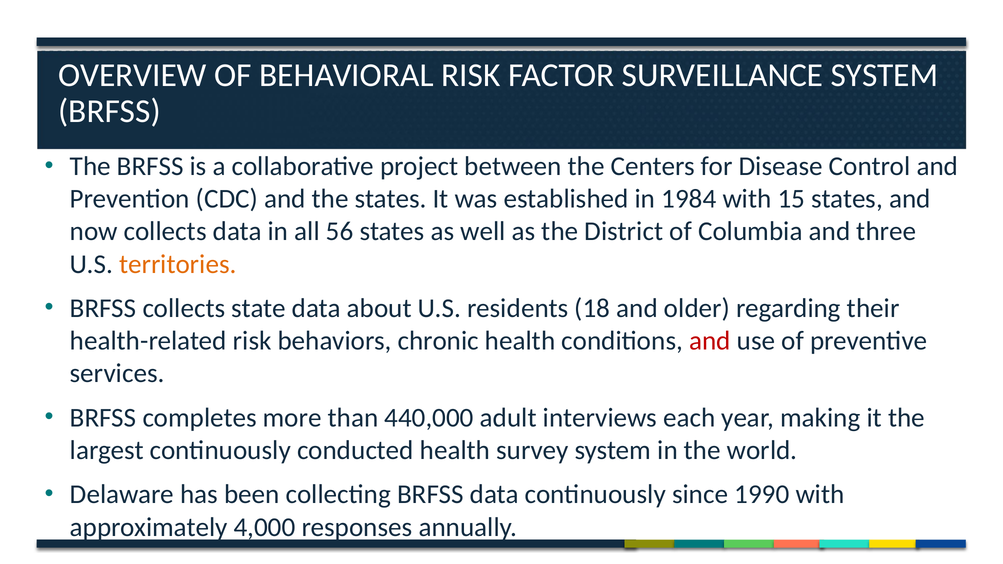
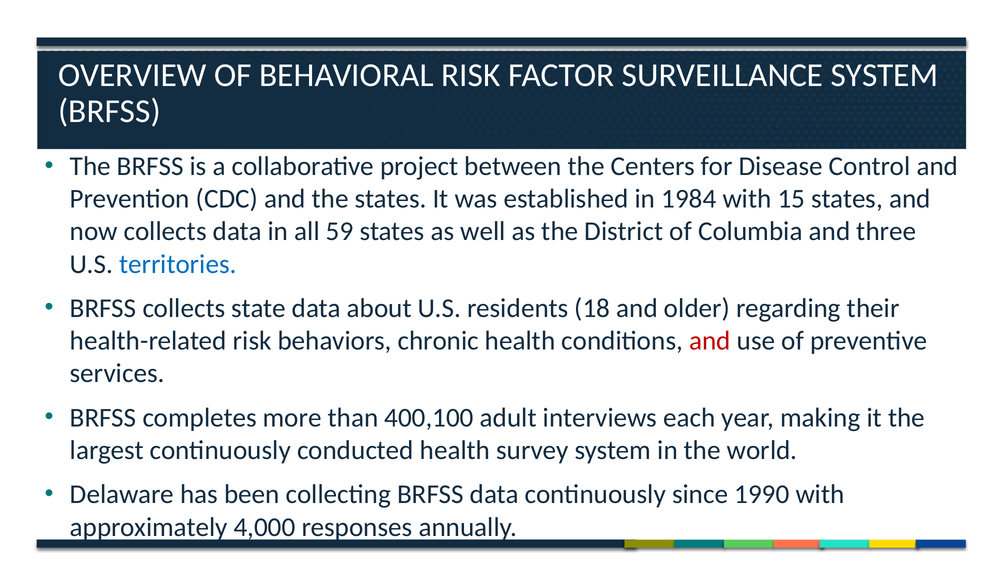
56: 56 -> 59
territories colour: orange -> blue
440,000: 440,000 -> 400,100
